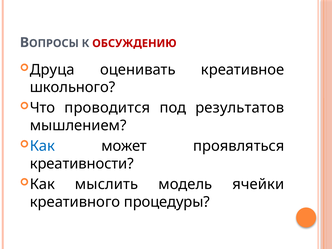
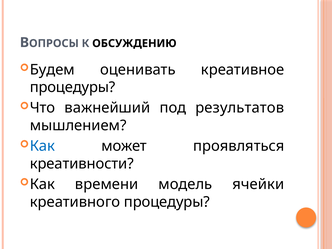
ОБСУЖДЕНИЮ colour: red -> black
Друца: Друца -> Будем
школьного at (72, 87): школьного -> процедуры
проводится: проводится -> важнейший
мыслить: мыслить -> времени
